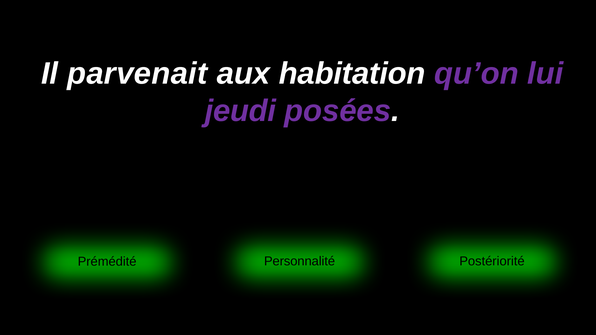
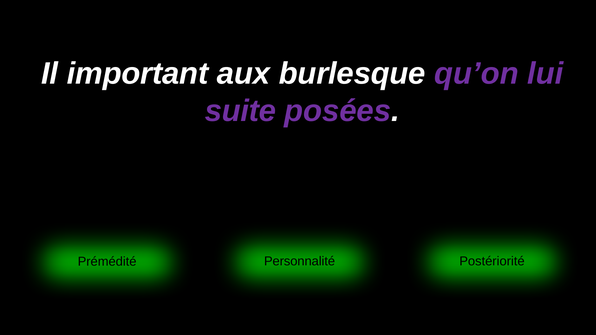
parvenait: parvenait -> important
habitation: habitation -> burlesque
jeudi: jeudi -> suite
